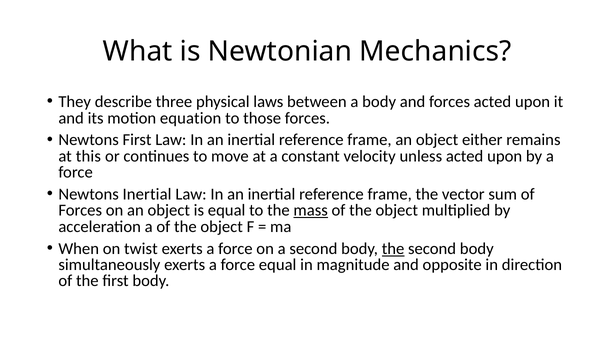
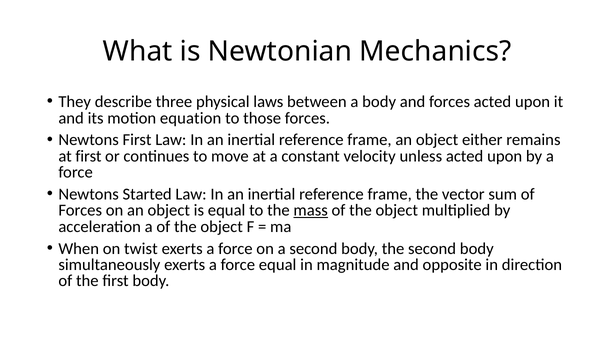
at this: this -> first
Newtons Inertial: Inertial -> Started
the at (393, 249) underline: present -> none
